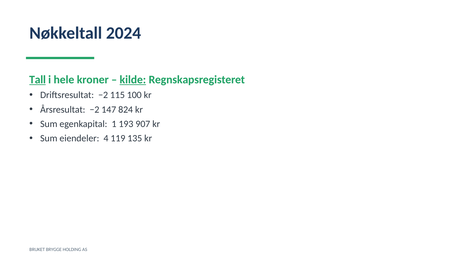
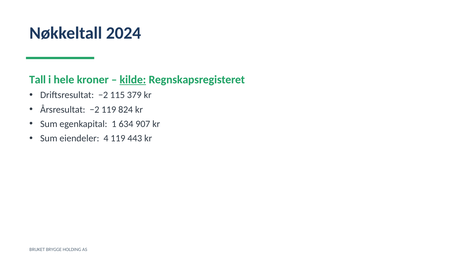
Tall underline: present -> none
100: 100 -> 379
−2 147: 147 -> 119
193: 193 -> 634
135: 135 -> 443
